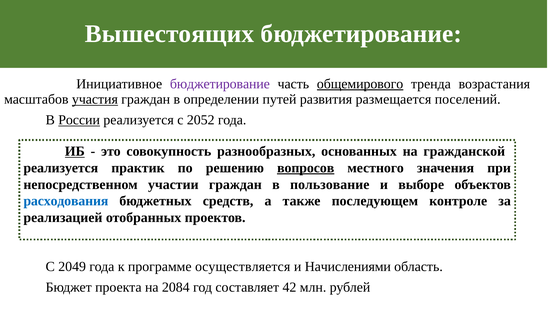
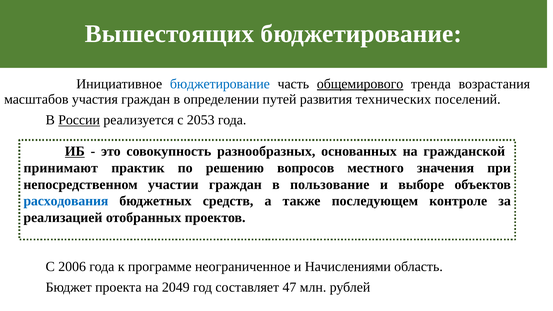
бюджетирование at (220, 84) colour: purple -> blue
участия underline: present -> none
размещается: размещается -> технических
2052: 2052 -> 2053
реализуется at (61, 168): реализуется -> принимают
вопросов underline: present -> none
2049: 2049 -> 2006
осуществляется: осуществляется -> неограниченное
2084: 2084 -> 2049
42: 42 -> 47
